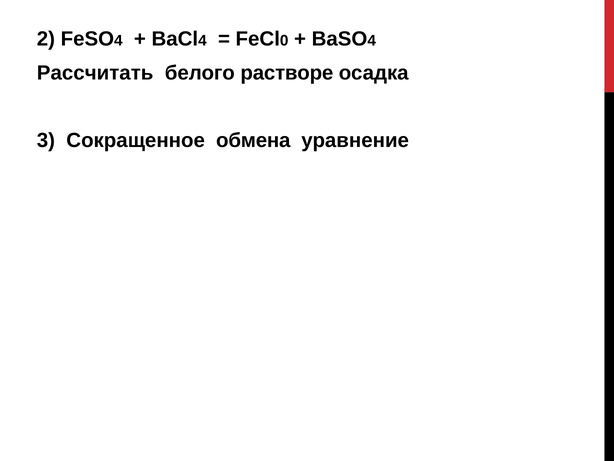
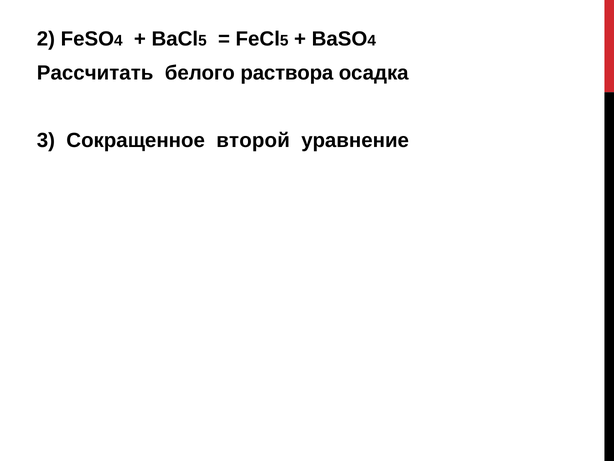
4 at (202, 41): 4 -> 5
0 at (284, 41): 0 -> 5
растворе: растворе -> раствора
обмена: обмена -> второй
